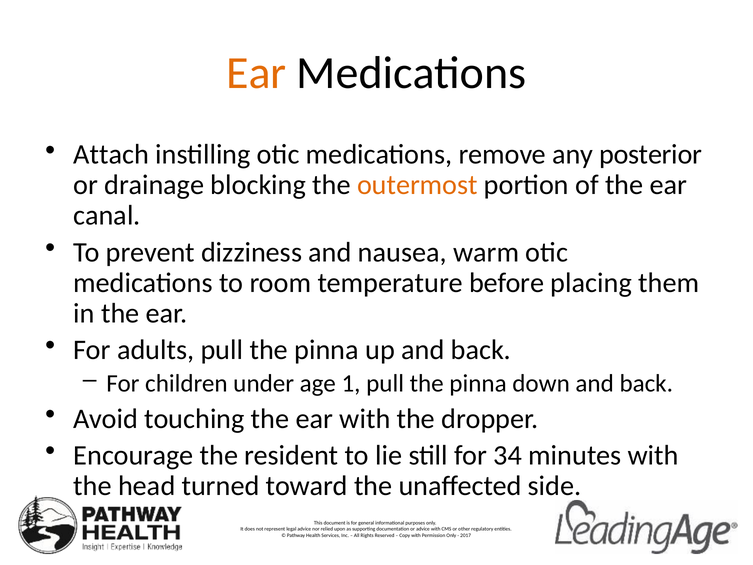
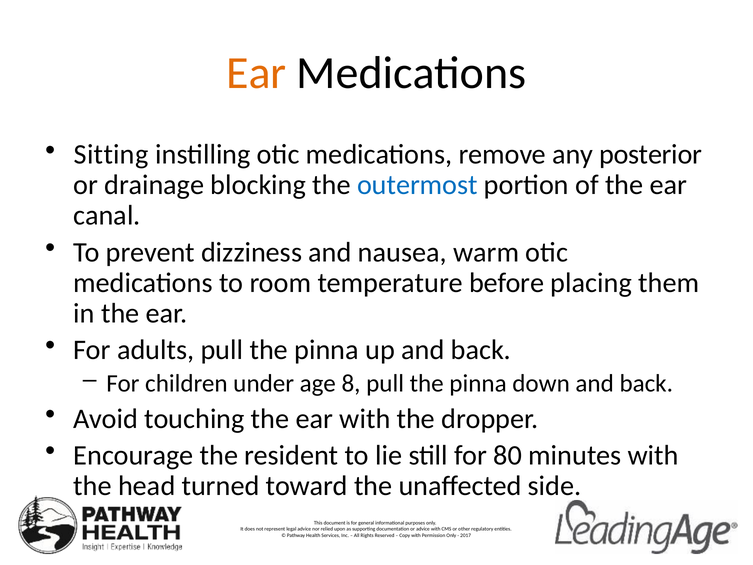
Attach: Attach -> Sitting
outermost colour: orange -> blue
1: 1 -> 8
34: 34 -> 80
